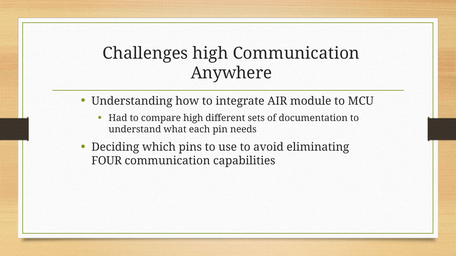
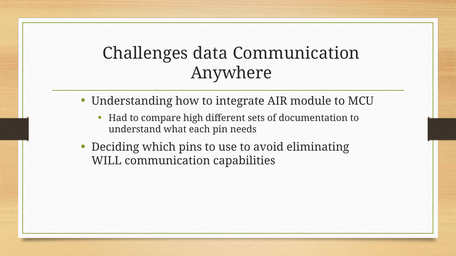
Challenges high: high -> data
FOUR: FOUR -> WILL
